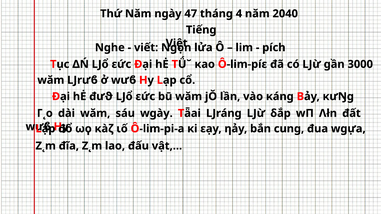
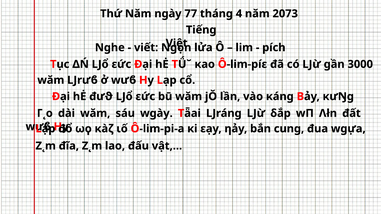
47: 47 -> 77
2040: 2040 -> 2073
